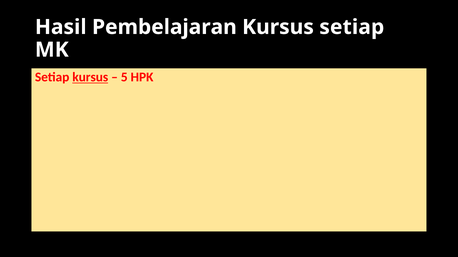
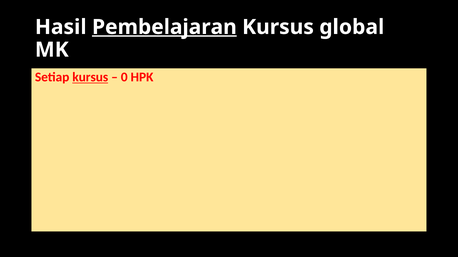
Pembelajaran underline: none -> present
Kursus setiap: setiap -> global
5: 5 -> 0
